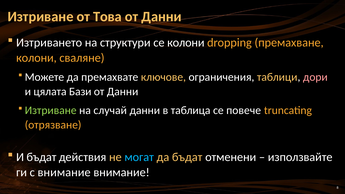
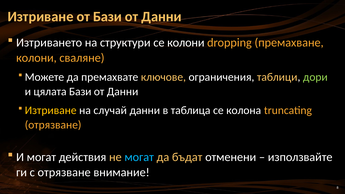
от Това: Това -> Бази
дори colour: pink -> light green
Изтриване at (51, 110) colour: light green -> yellow
повече: повече -> колона
И бъдат: бъдат -> могат
с внимание: внимание -> отрязване
